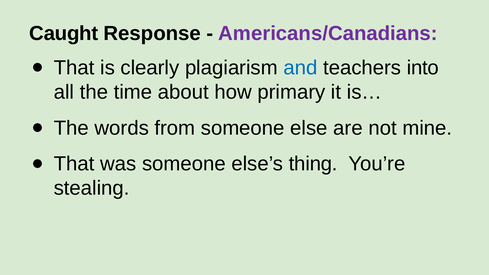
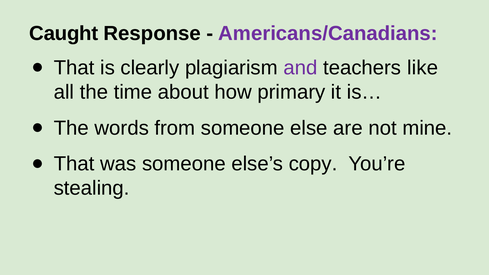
and colour: blue -> purple
into: into -> like
thing: thing -> copy
